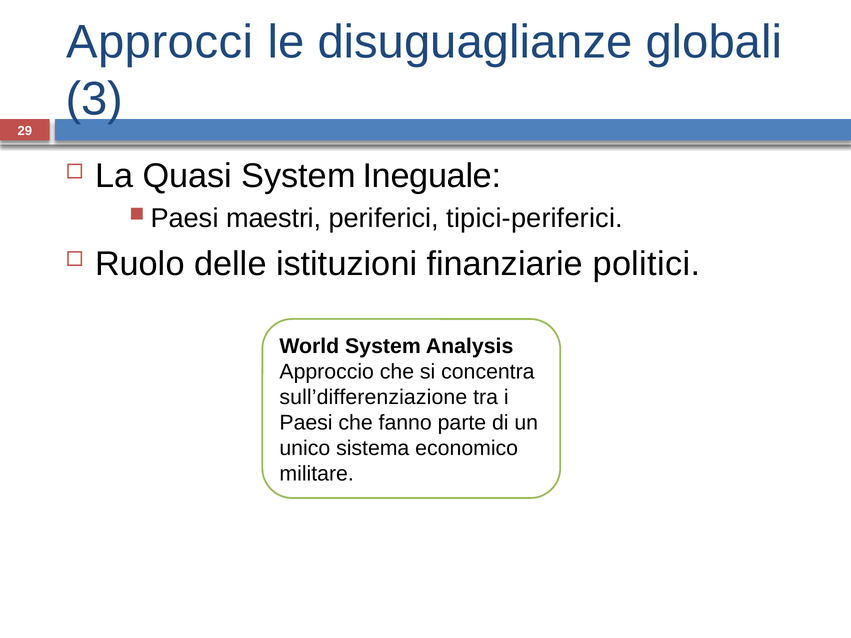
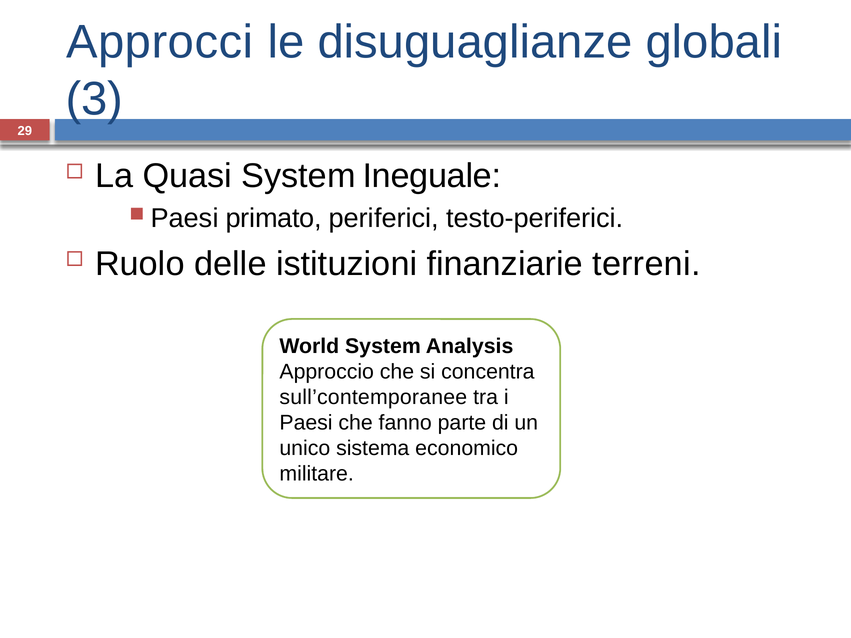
maestri: maestri -> primato
tipici-periferici: tipici-periferici -> testo-periferici
politici: politici -> terreni
sull’differenziazione: sull’differenziazione -> sull’contemporanee
